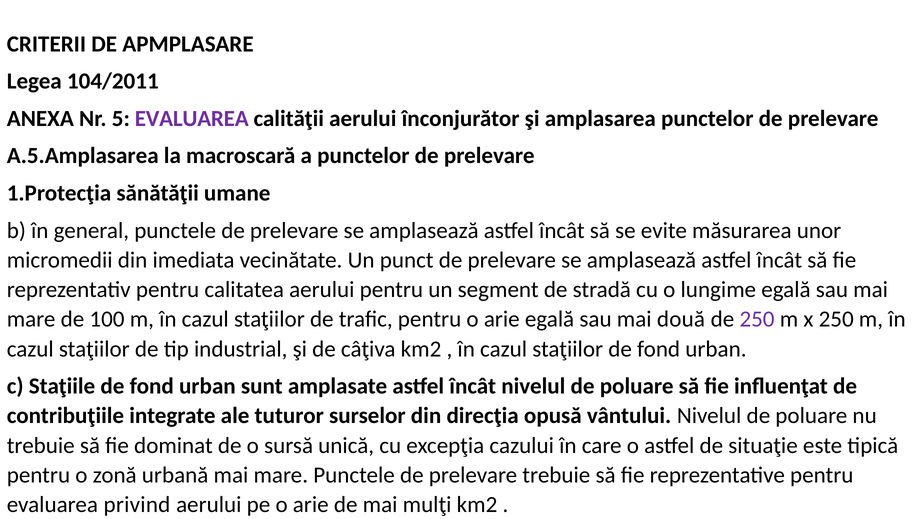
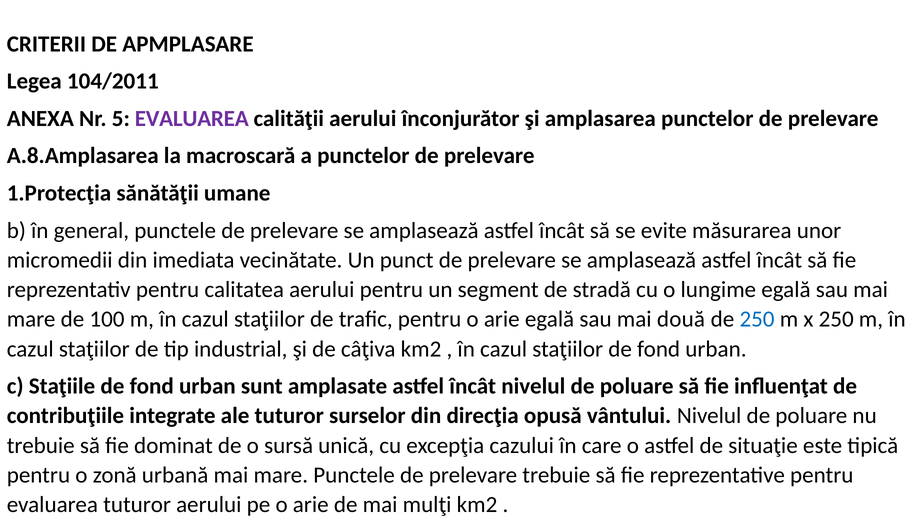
A.5.Amplasarea: A.5.Amplasarea -> A.8.Amplasarea
250 at (757, 319) colour: purple -> blue
evaluarea privind: privind -> tuturor
